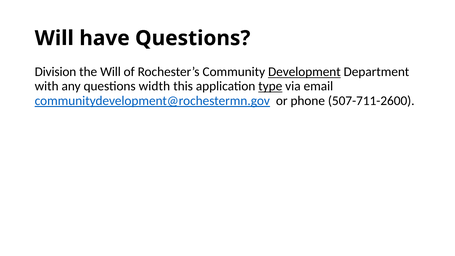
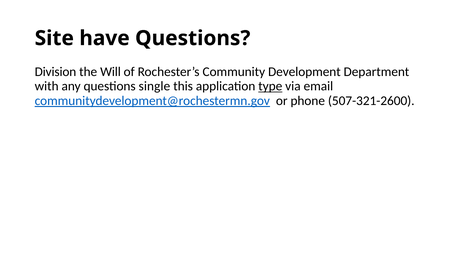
Will at (54, 38): Will -> Site
Development underline: present -> none
width: width -> single
507-711-2600: 507-711-2600 -> 507-321-2600
